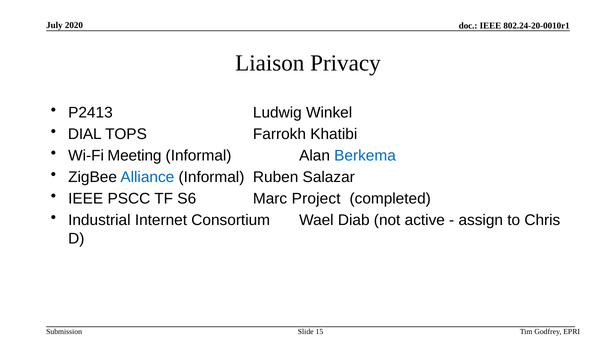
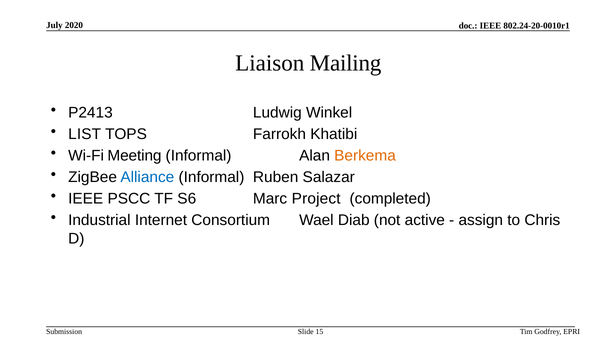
Privacy: Privacy -> Mailing
DIAL: DIAL -> LIST
Berkema colour: blue -> orange
